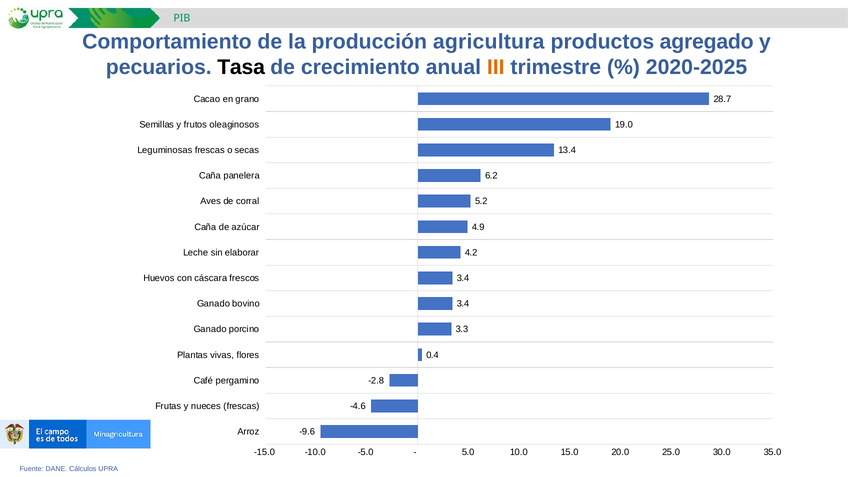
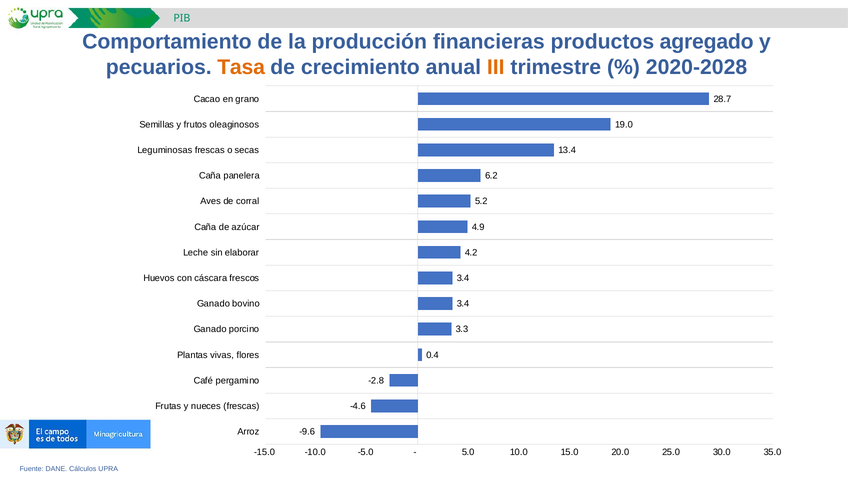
agricultura: agricultura -> financieras
Tasa colour: black -> orange
2020-2025: 2020-2025 -> 2020-2028
